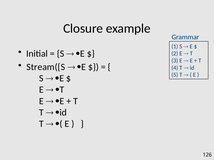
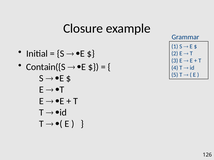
Stream({S: Stream({S -> Contain({S
